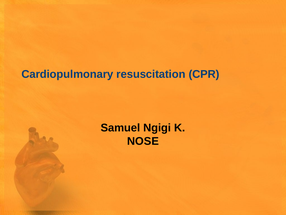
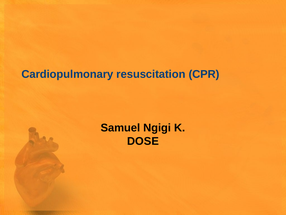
NOSE: NOSE -> DOSE
